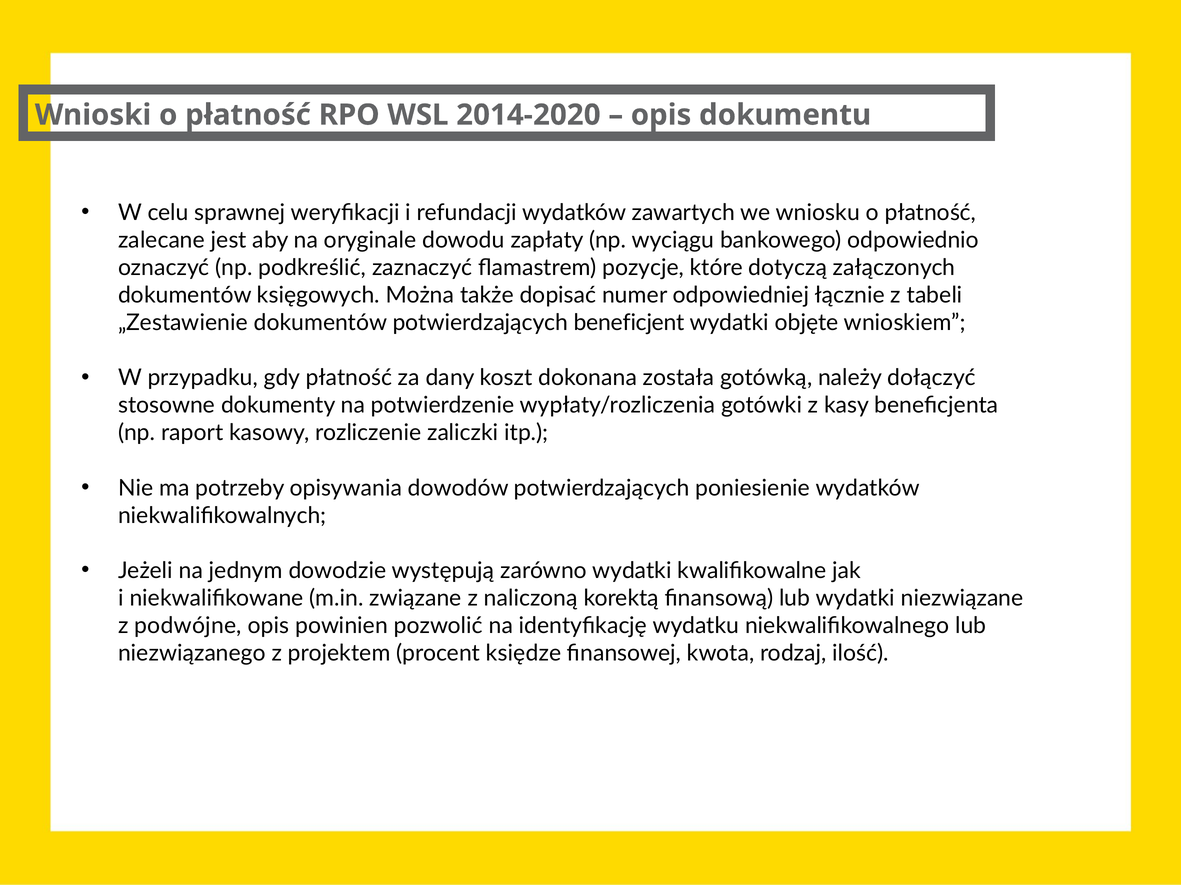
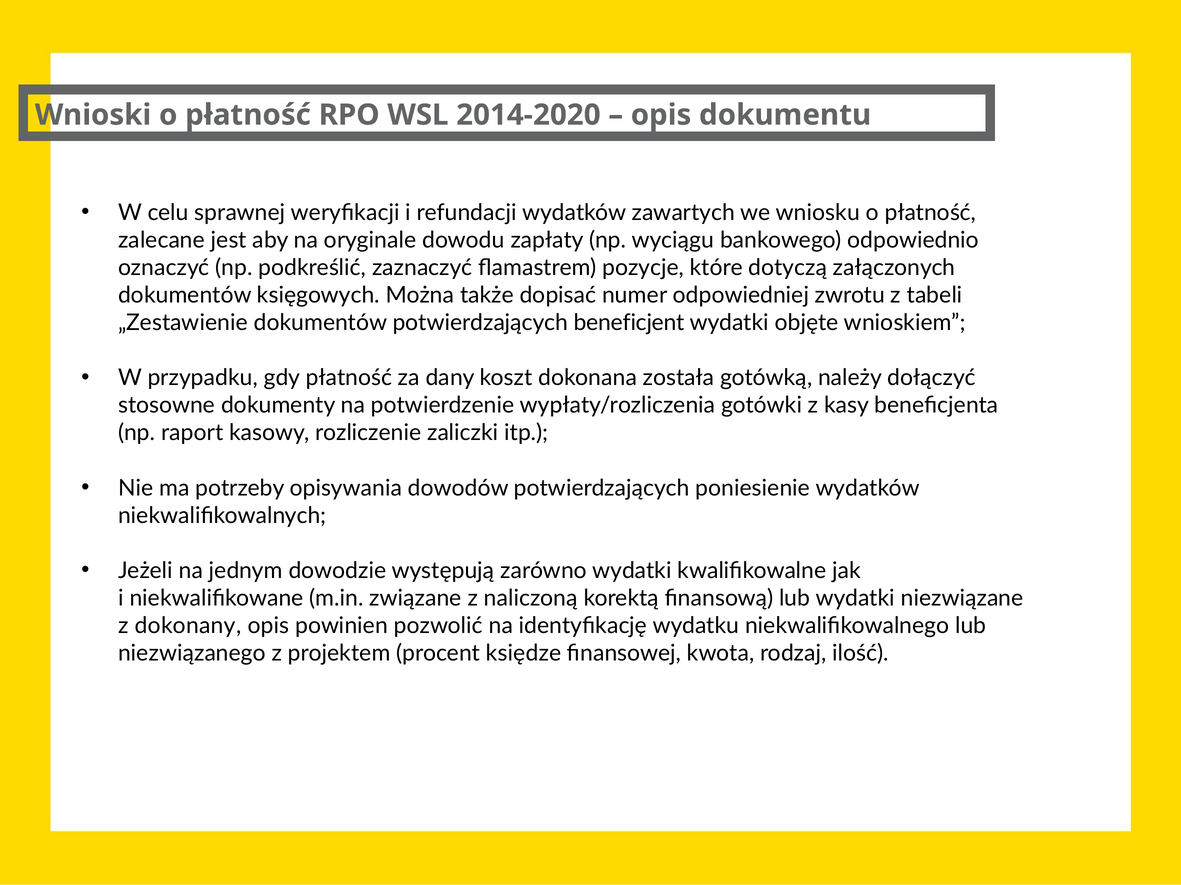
łącznie: łącznie -> zwrotu
podwójne: podwójne -> dokonany
